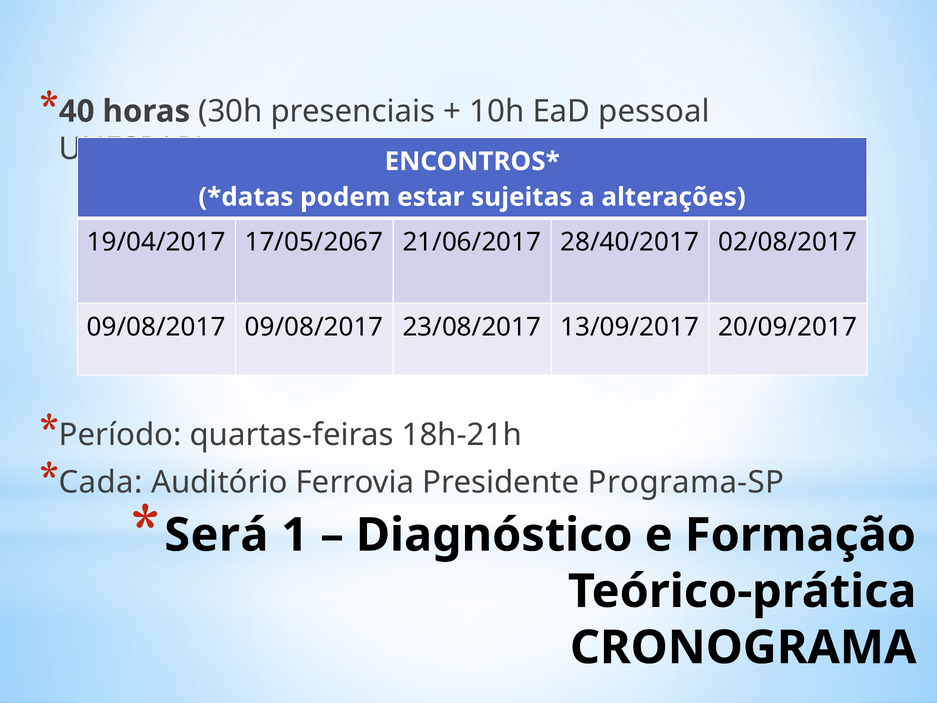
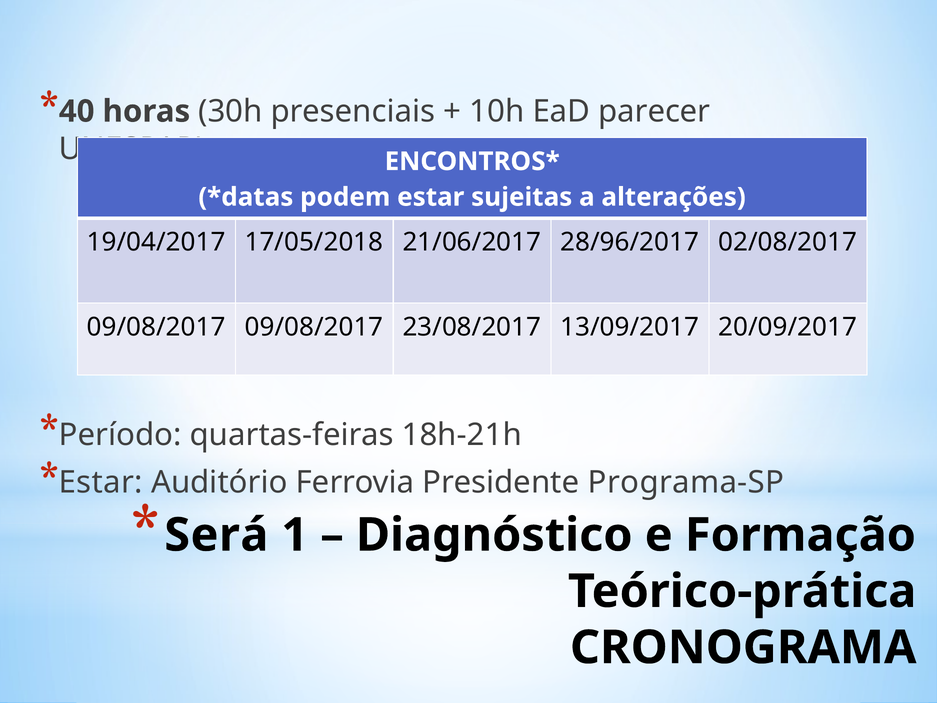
pessoal: pessoal -> parecer
17/05/2067: 17/05/2067 -> 17/05/2018
28/40/2017: 28/40/2017 -> 28/96/2017
Cada at (101, 482): Cada -> Estar
